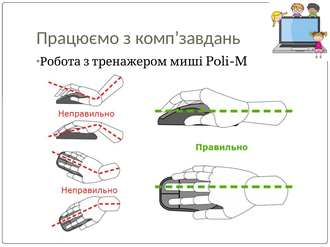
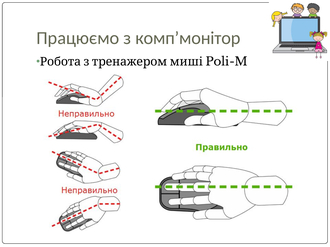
комп’завдань: комп’завдань -> комп’монітор
